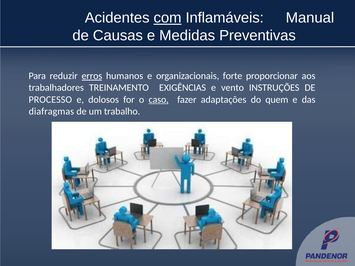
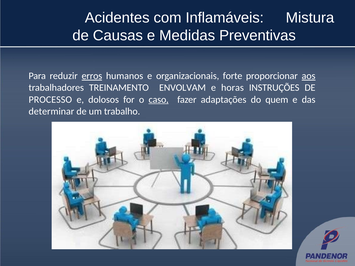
com underline: present -> none
Manual: Manual -> Mistura
aos underline: none -> present
EXIGÊNCIAS: EXIGÊNCIAS -> ENVOLVAM
vento: vento -> horas
diafragmas: diafragmas -> determinar
